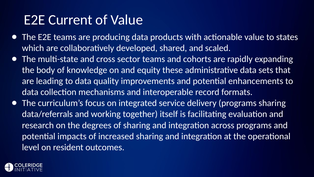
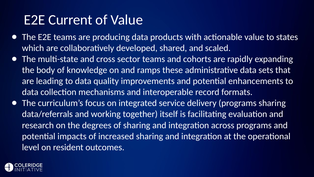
equity: equity -> ramps
